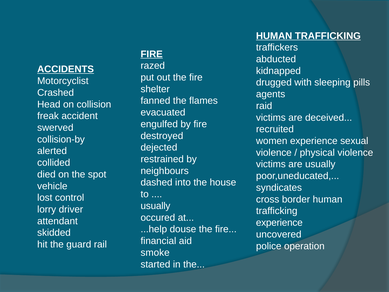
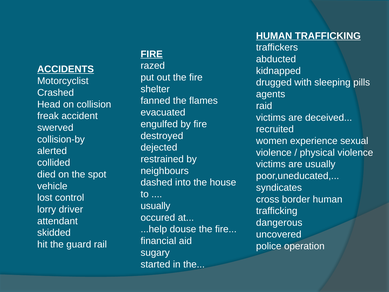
experience at (279, 222): experience -> dangerous
smoke: smoke -> sugary
